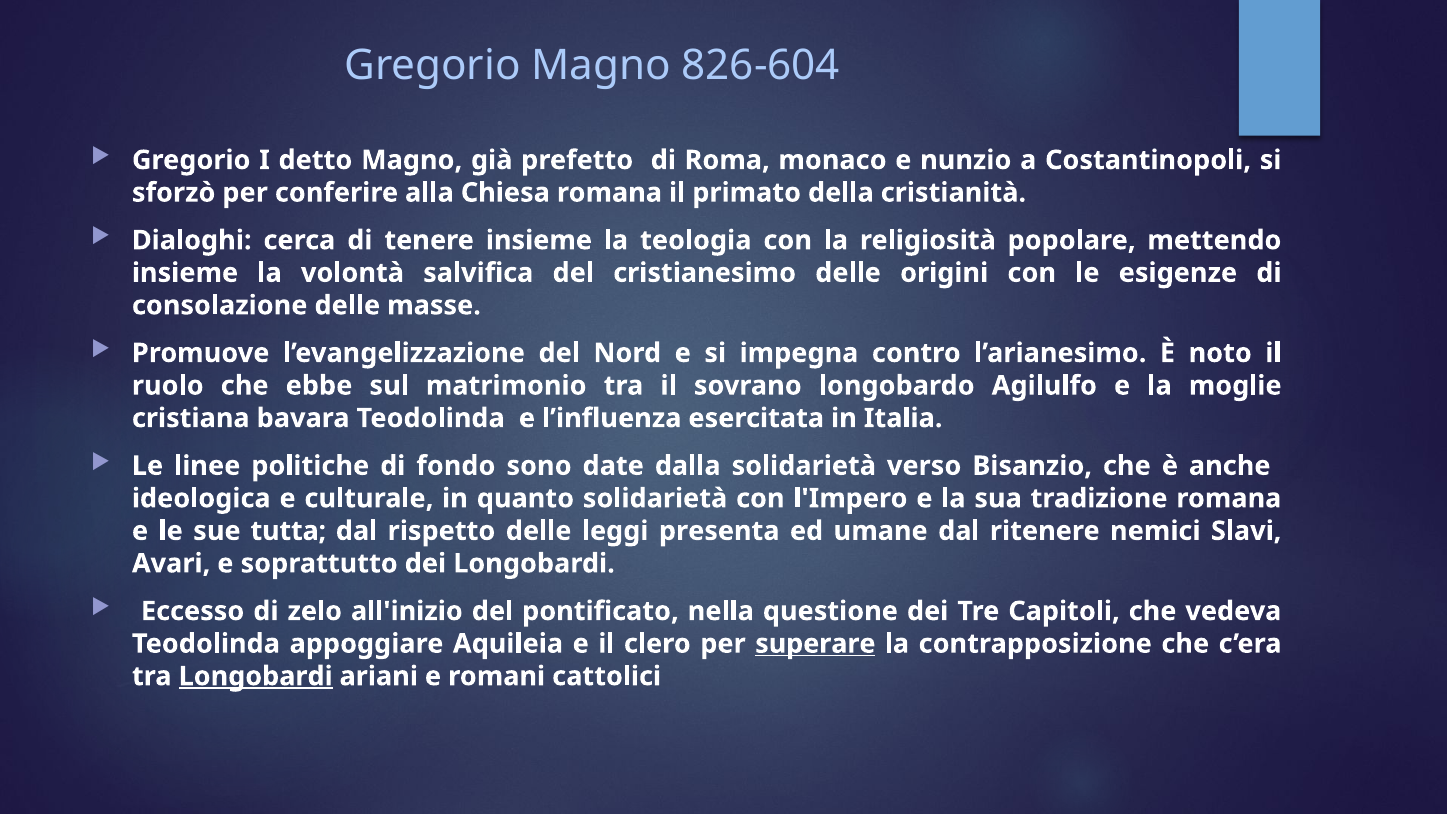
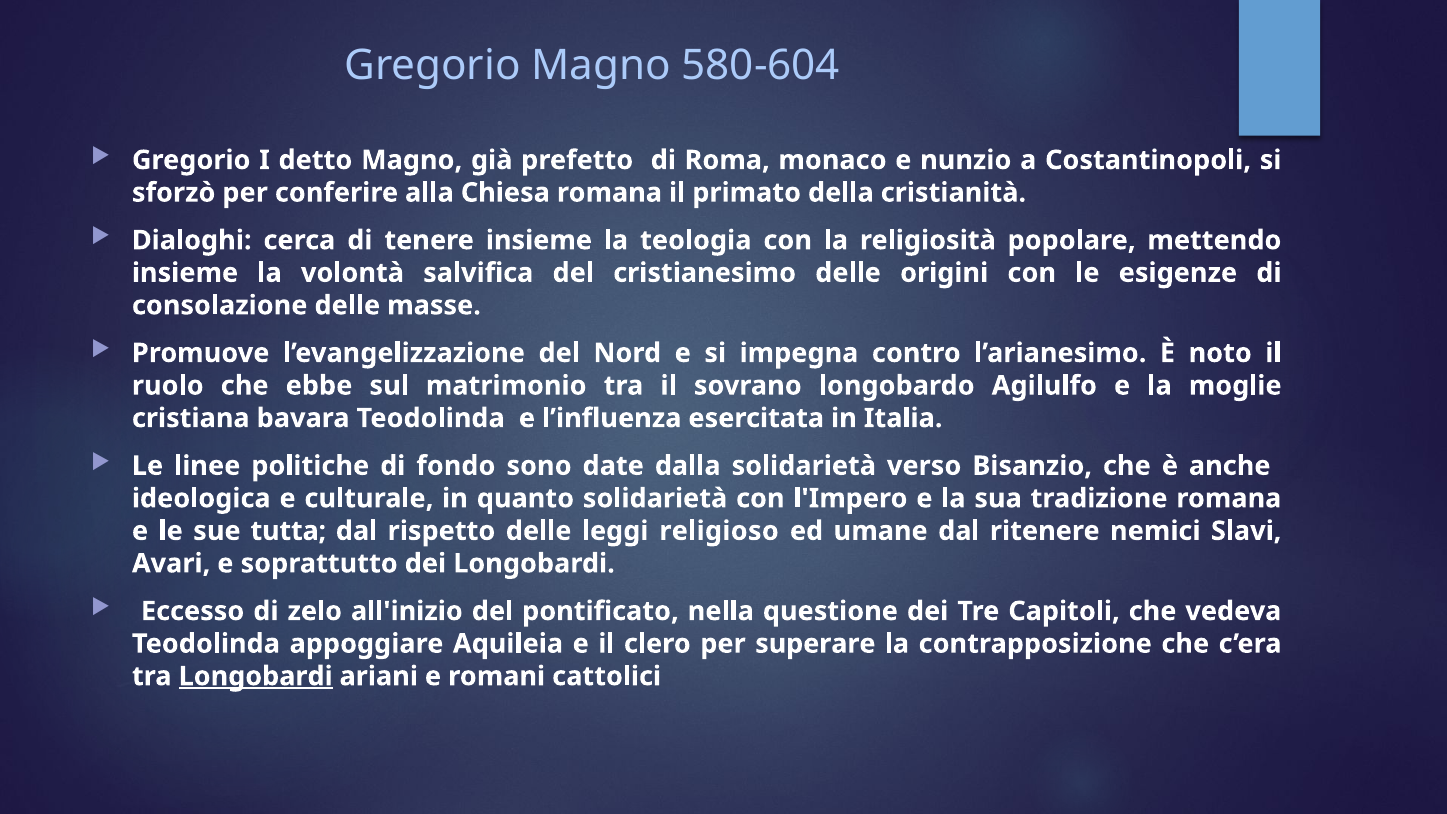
826-604: 826-604 -> 580-604
presenta: presenta -> religioso
superare underline: present -> none
